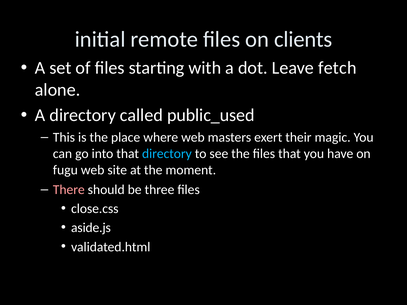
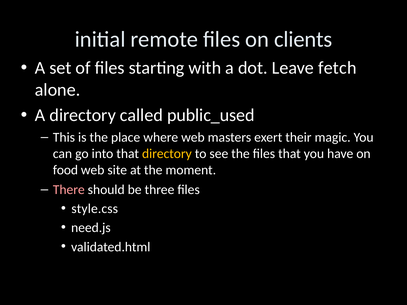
directory at (167, 154) colour: light blue -> yellow
fugu: fugu -> food
close.css: close.css -> style.css
aside.js: aside.js -> need.js
